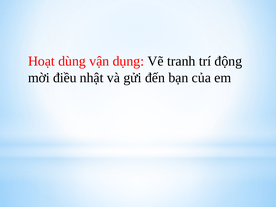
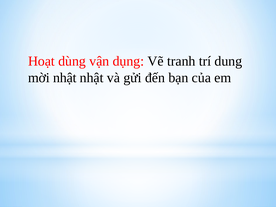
động: động -> dung
mời điều: điều -> nhật
